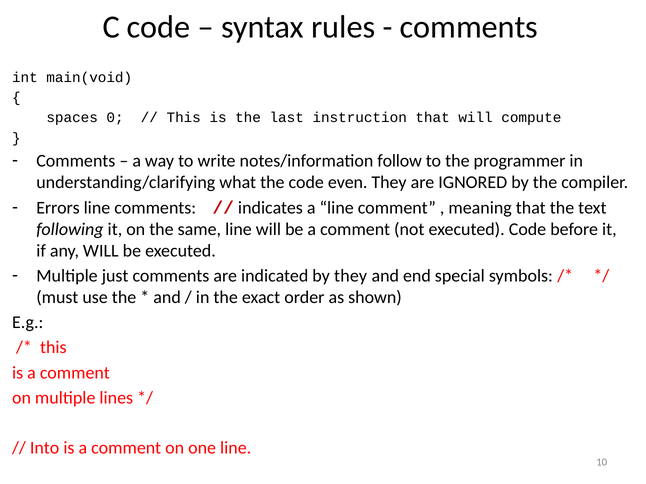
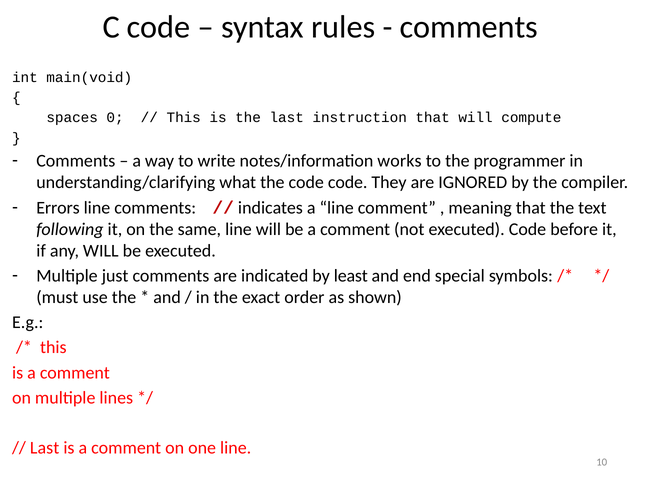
follow: follow -> works
code even: even -> code
by they: they -> least
Into at (45, 448): Into -> Last
